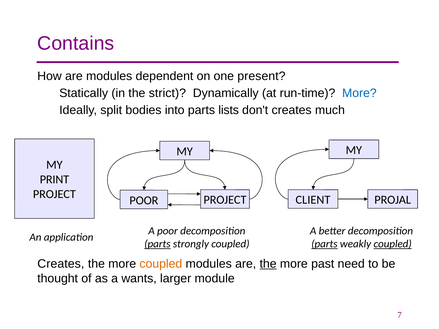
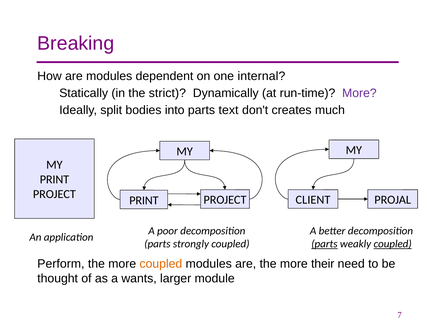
Contains: Contains -> Breaking
present: present -> internal
More at (359, 93) colour: blue -> purple
lists: lists -> text
POOR at (144, 200): POOR -> PRINT
parts at (157, 244) underline: present -> none
Creates at (61, 264): Creates -> Perform
the at (268, 264) underline: present -> none
past: past -> their
